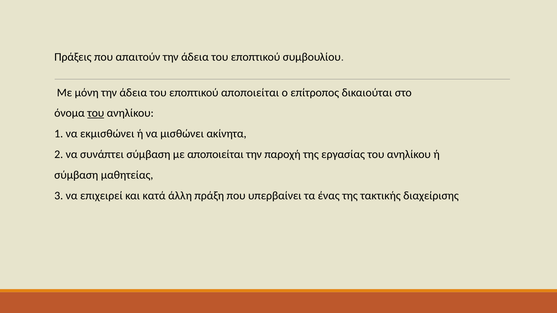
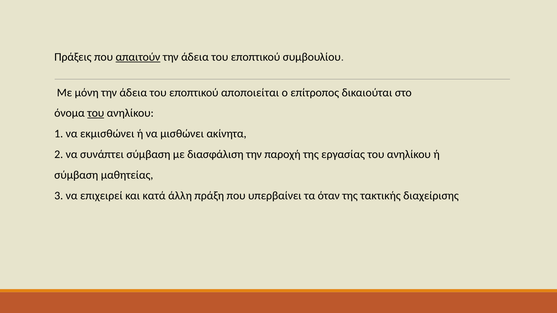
απαιτούν underline: none -> present
με αποποιείται: αποποιείται -> διασφάλιση
ένας: ένας -> όταν
